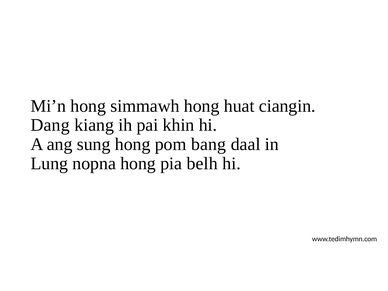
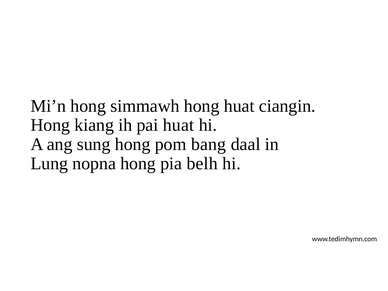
Dang at (50, 125): Dang -> Hong
pai khin: khin -> huat
